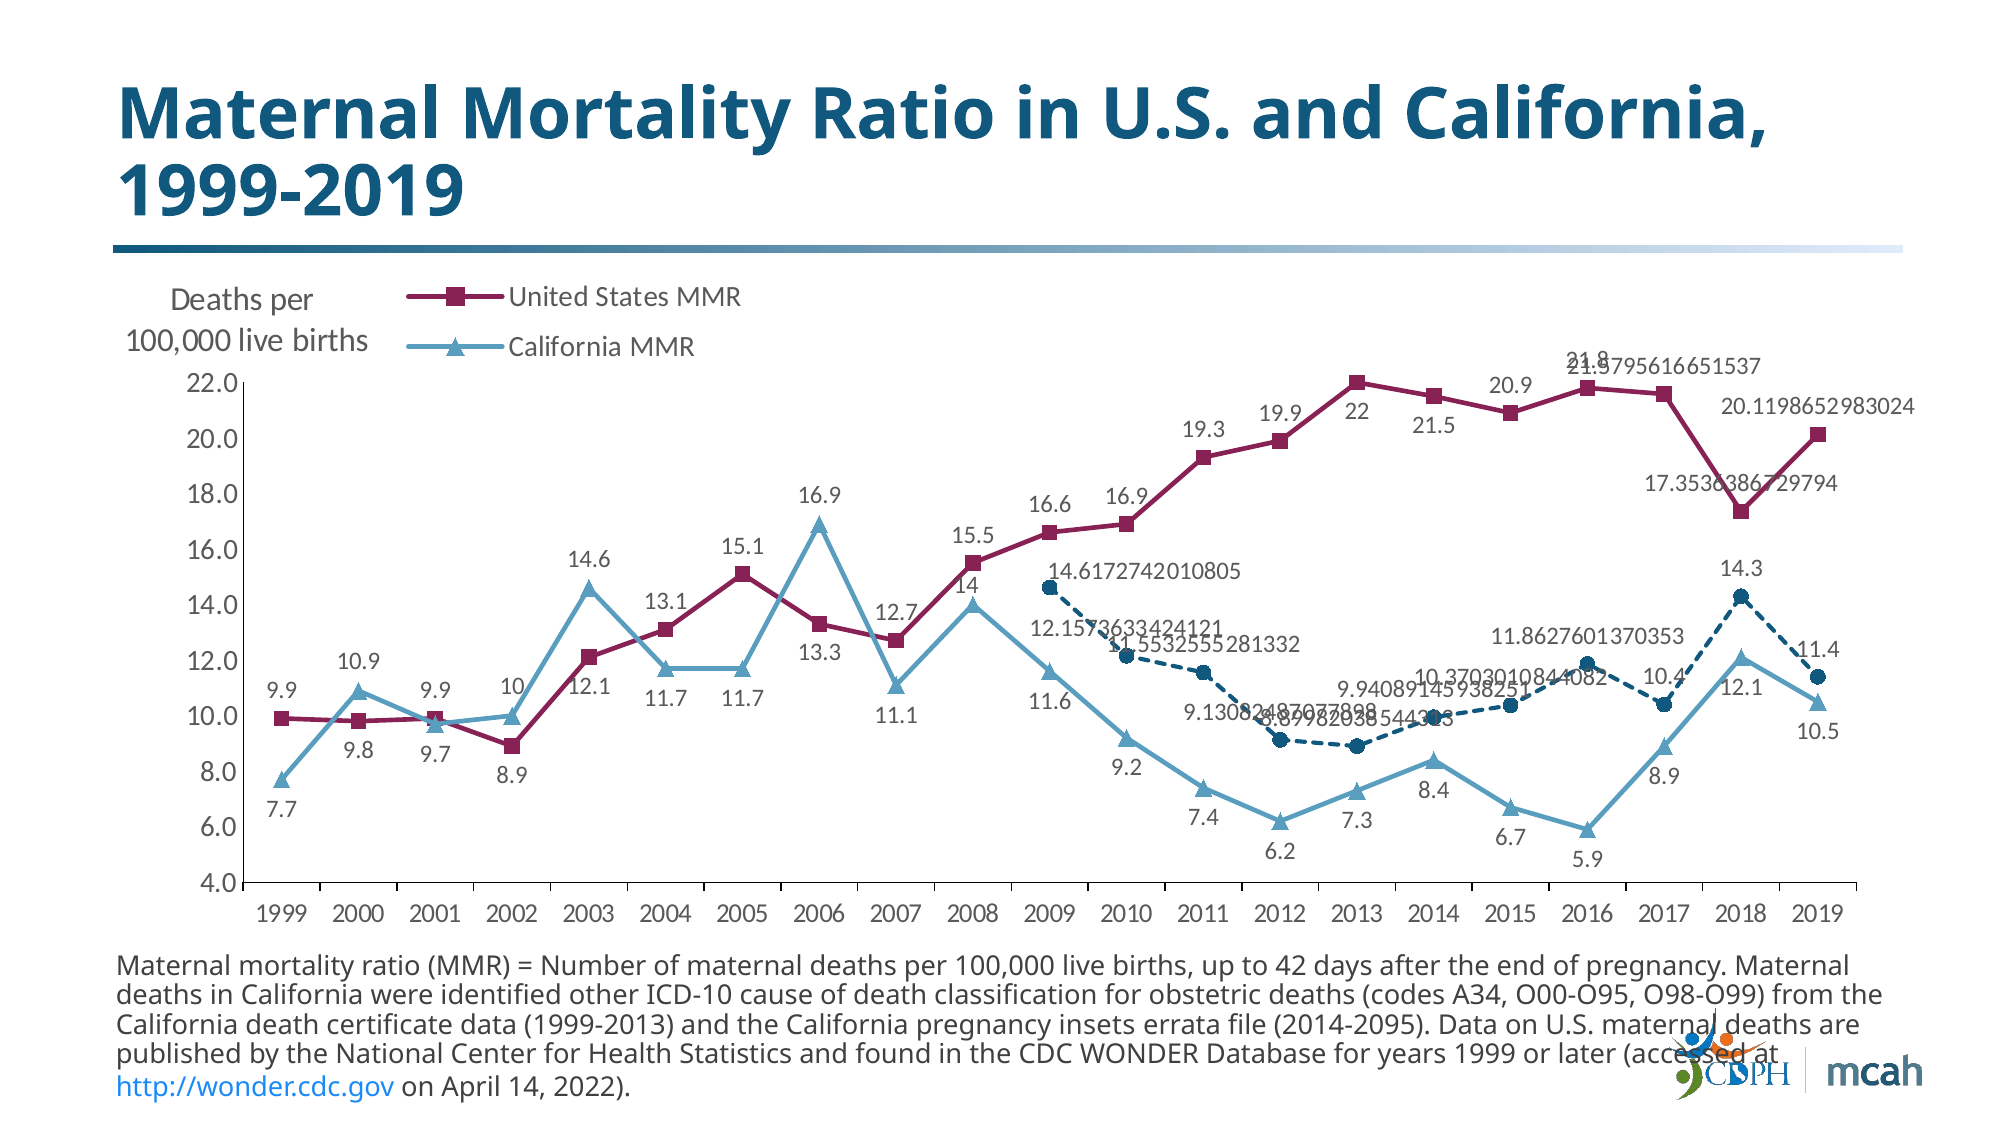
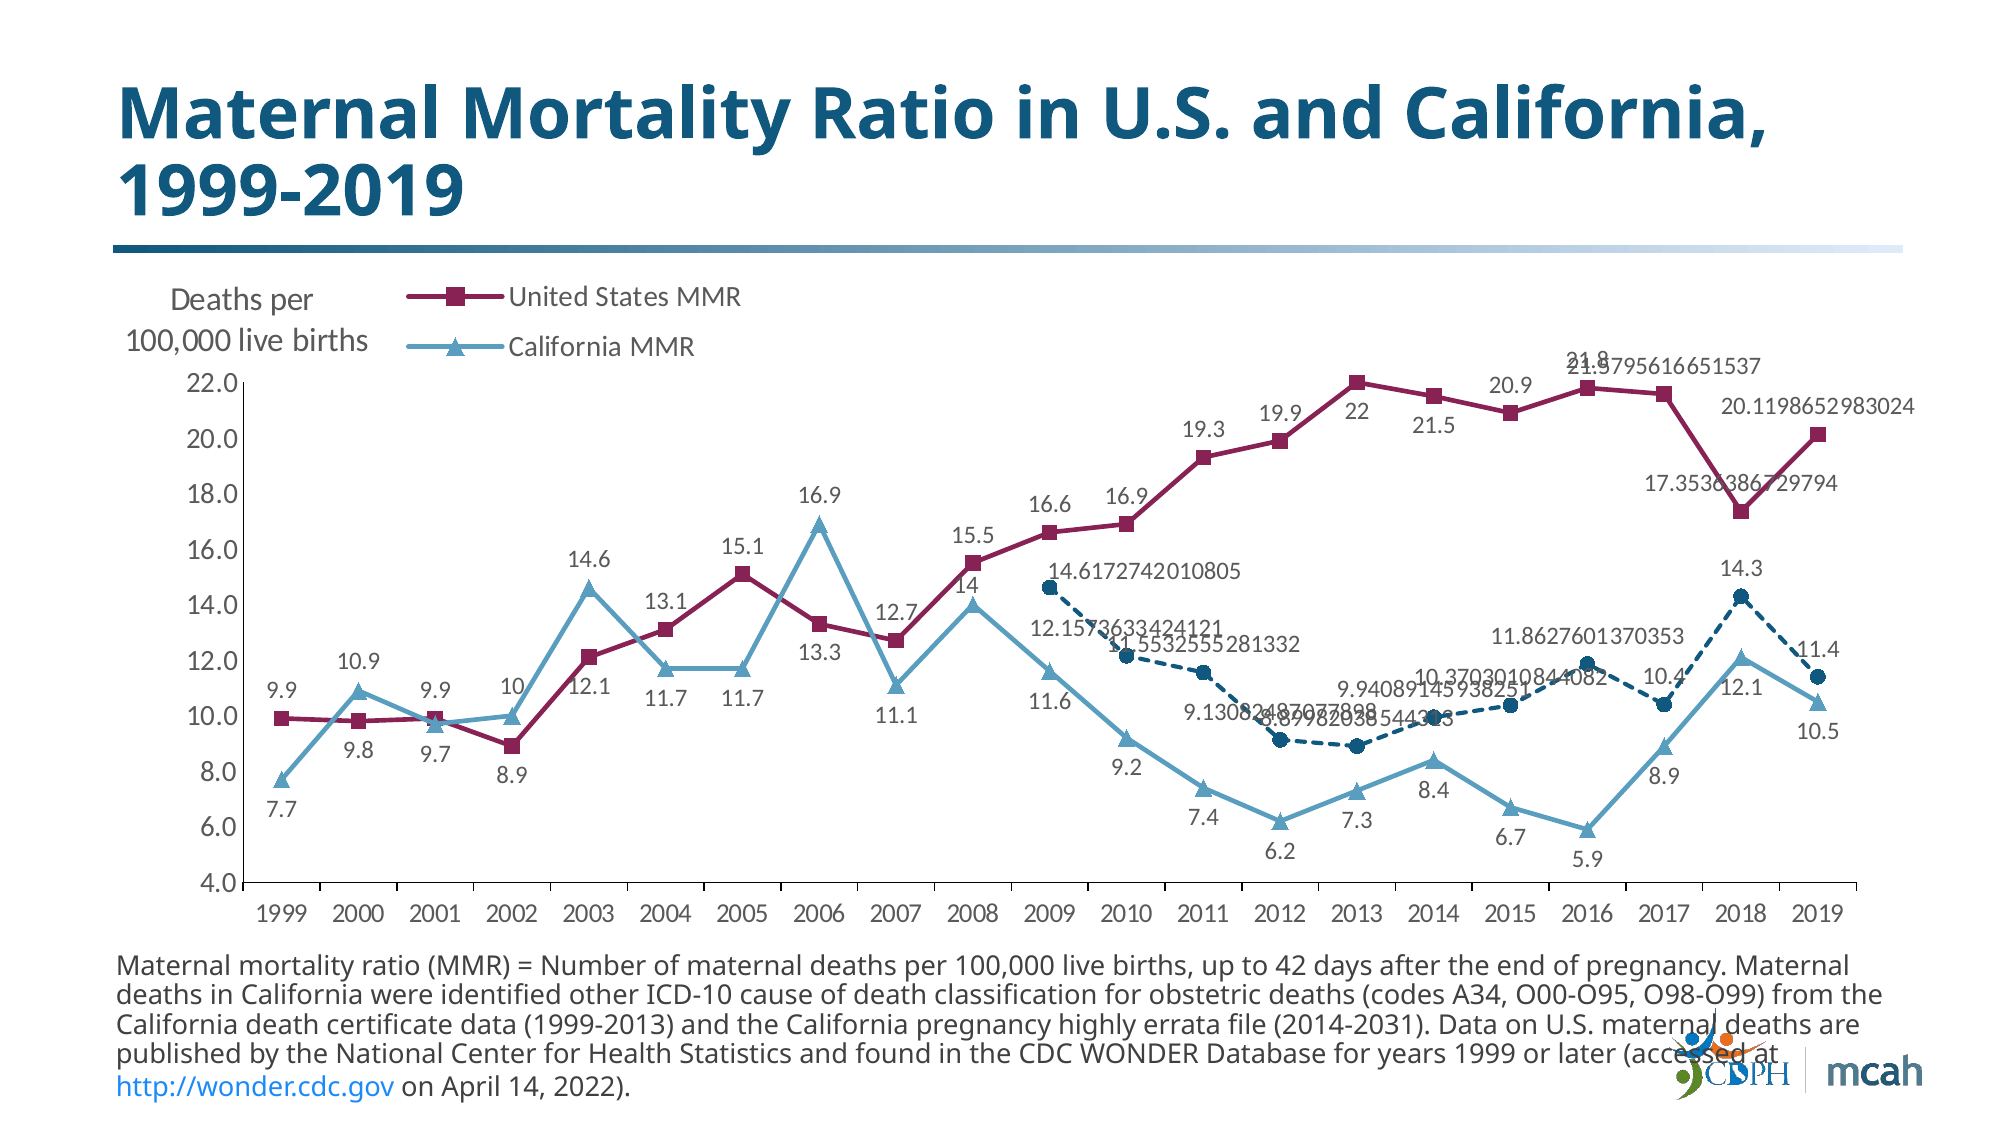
insets: insets -> highly
2014-2095: 2014-2095 -> 2014-2031
